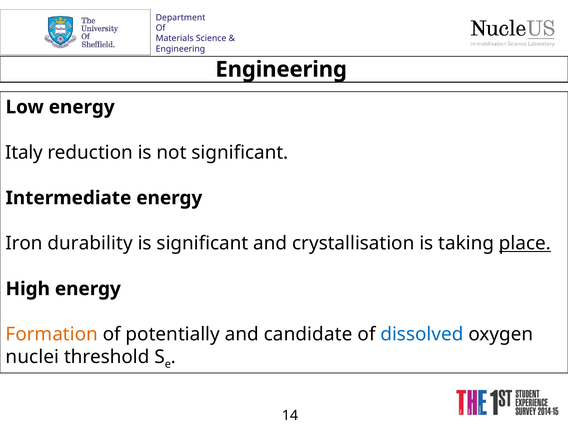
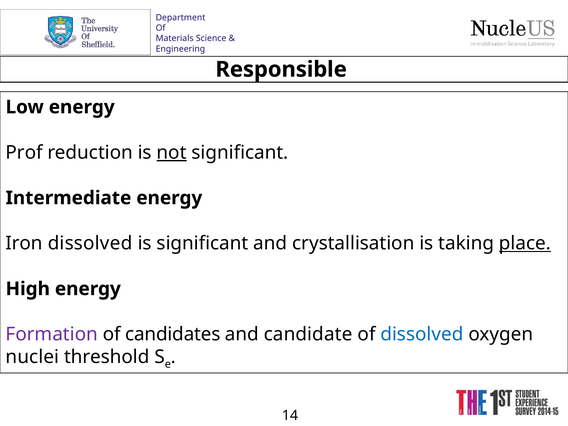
Engineering at (281, 69): Engineering -> Responsible
Italy: Italy -> Prof
not underline: none -> present
Iron durability: durability -> dissolved
Formation colour: orange -> purple
potentially: potentially -> candidates
